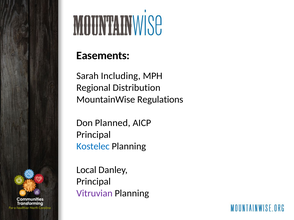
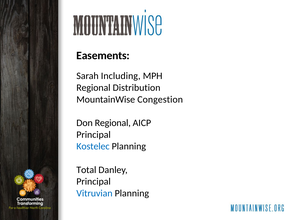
Regulations: Regulations -> Congestion
Don Planned: Planned -> Regional
Local: Local -> Total
Vitruvian colour: purple -> blue
